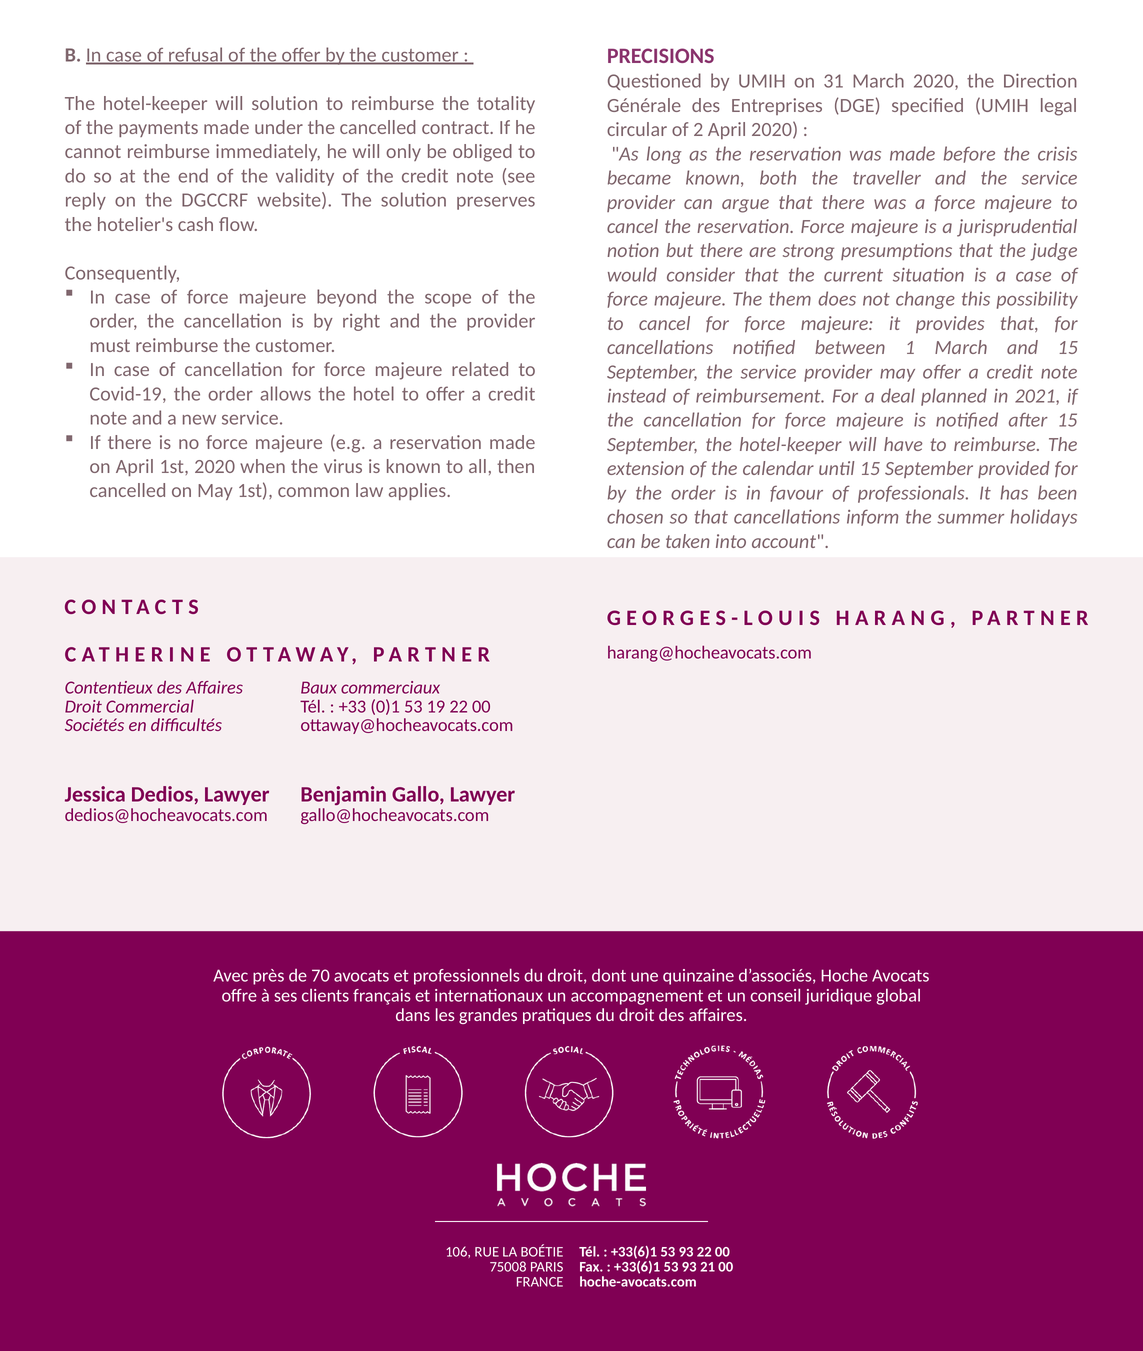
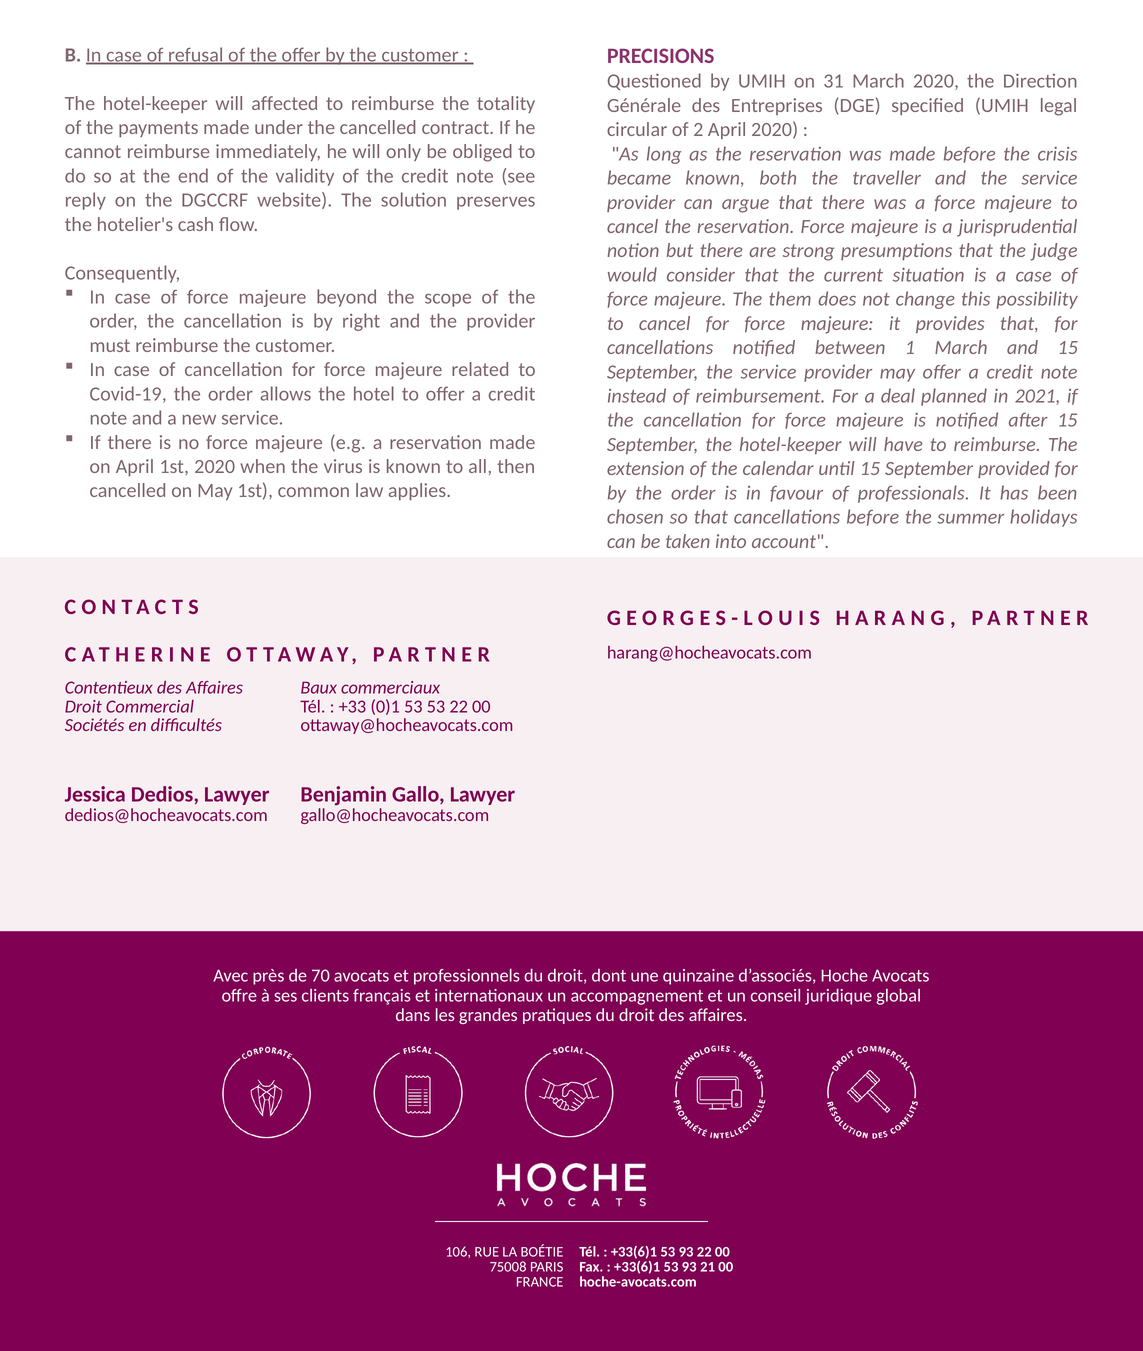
will solution: solution -> affected
cancellations inform: inform -> before
53 19: 19 -> 53
